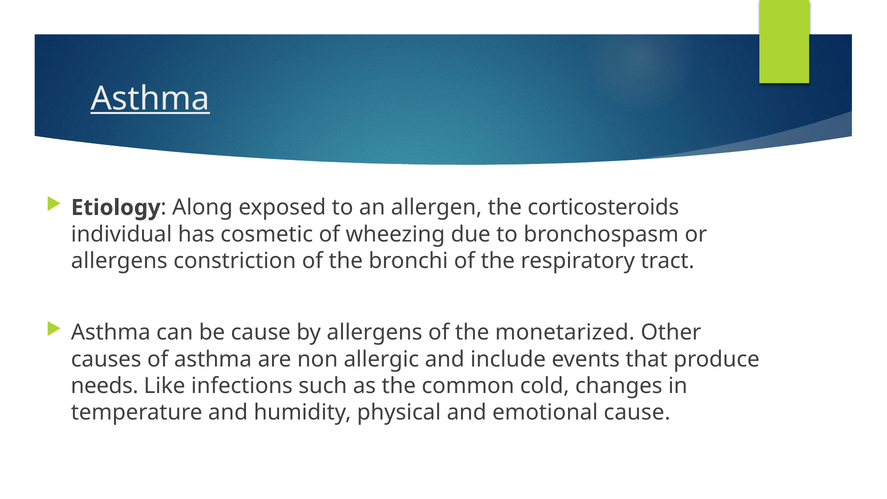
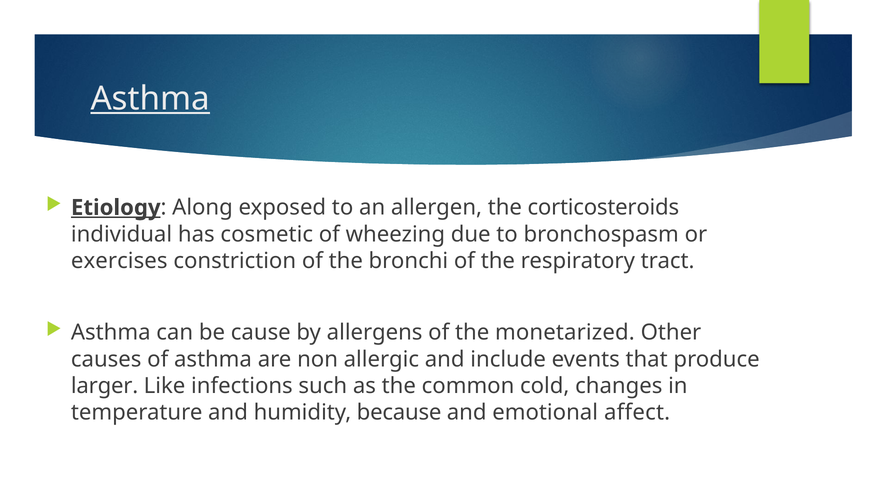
Etiology underline: none -> present
allergens at (119, 261): allergens -> exercises
needs: needs -> larger
physical: physical -> because
emotional cause: cause -> affect
